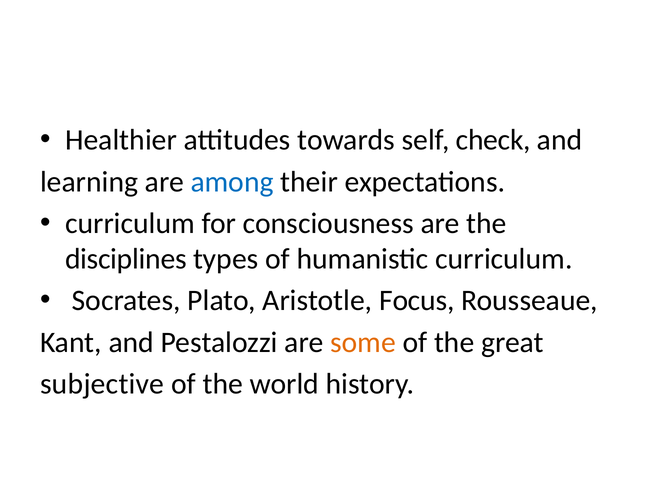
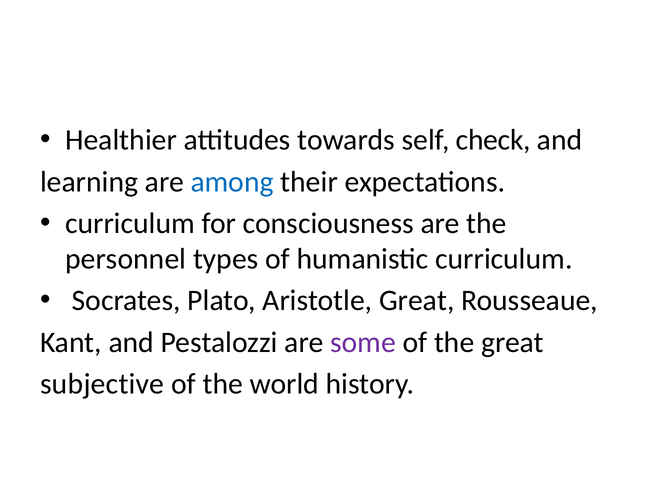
disciplines: disciplines -> personnel
Aristotle Focus: Focus -> Great
some colour: orange -> purple
